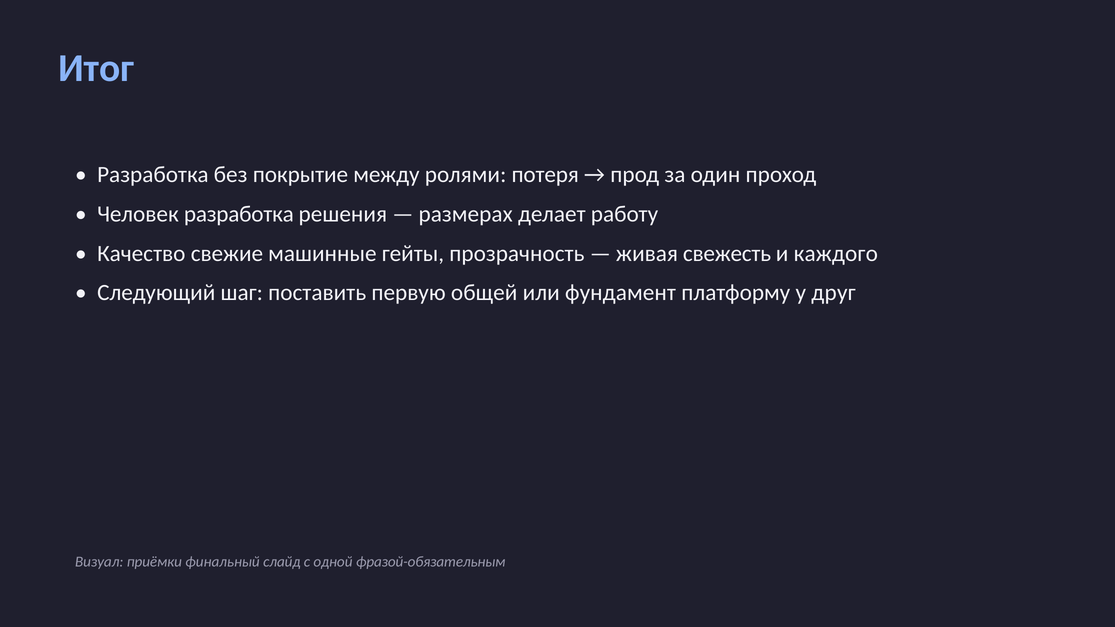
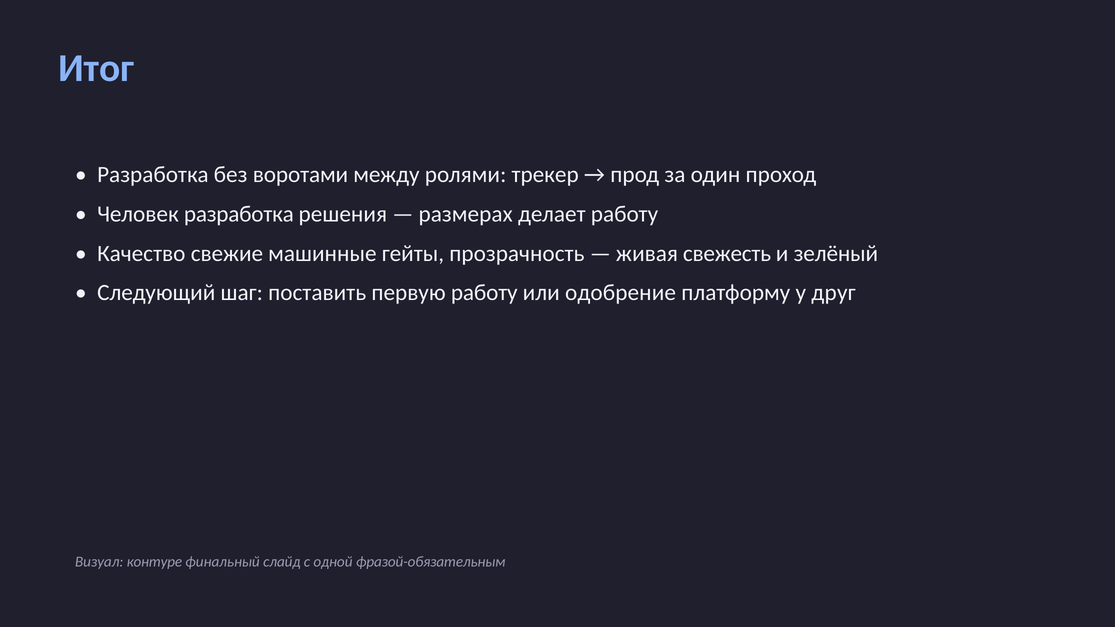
покрытие: покрытие -> воротами
потеря: потеря -> трекер
каждого: каждого -> зелёный
первую общей: общей -> работу
фундамент: фундамент -> одобрение
приёмки: приёмки -> контуре
